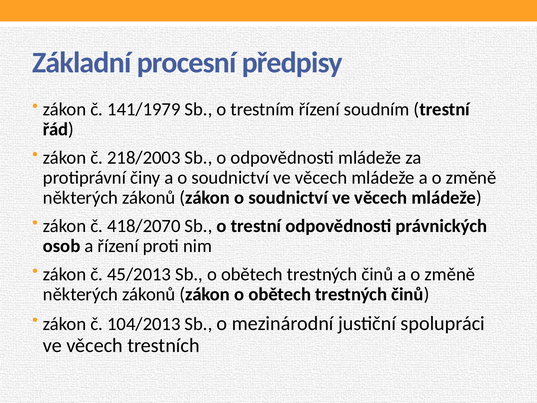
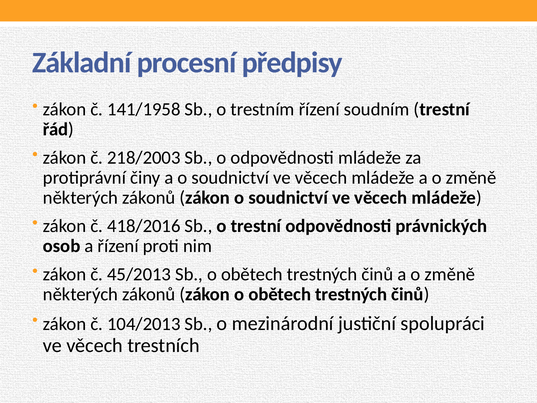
141/1979: 141/1979 -> 141/1958
418/2070: 418/2070 -> 418/2016
